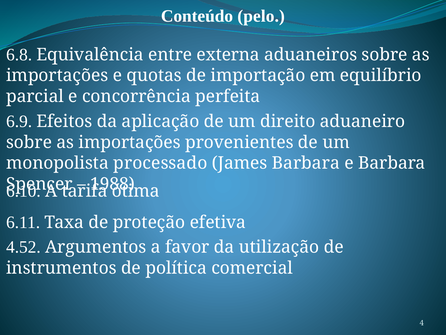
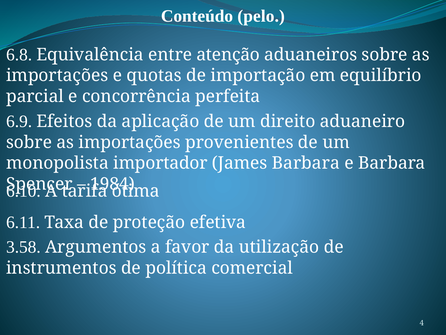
externa: externa -> atenção
processado: processado -> importador
1988: 1988 -> 1984
4.52: 4.52 -> 3.58
